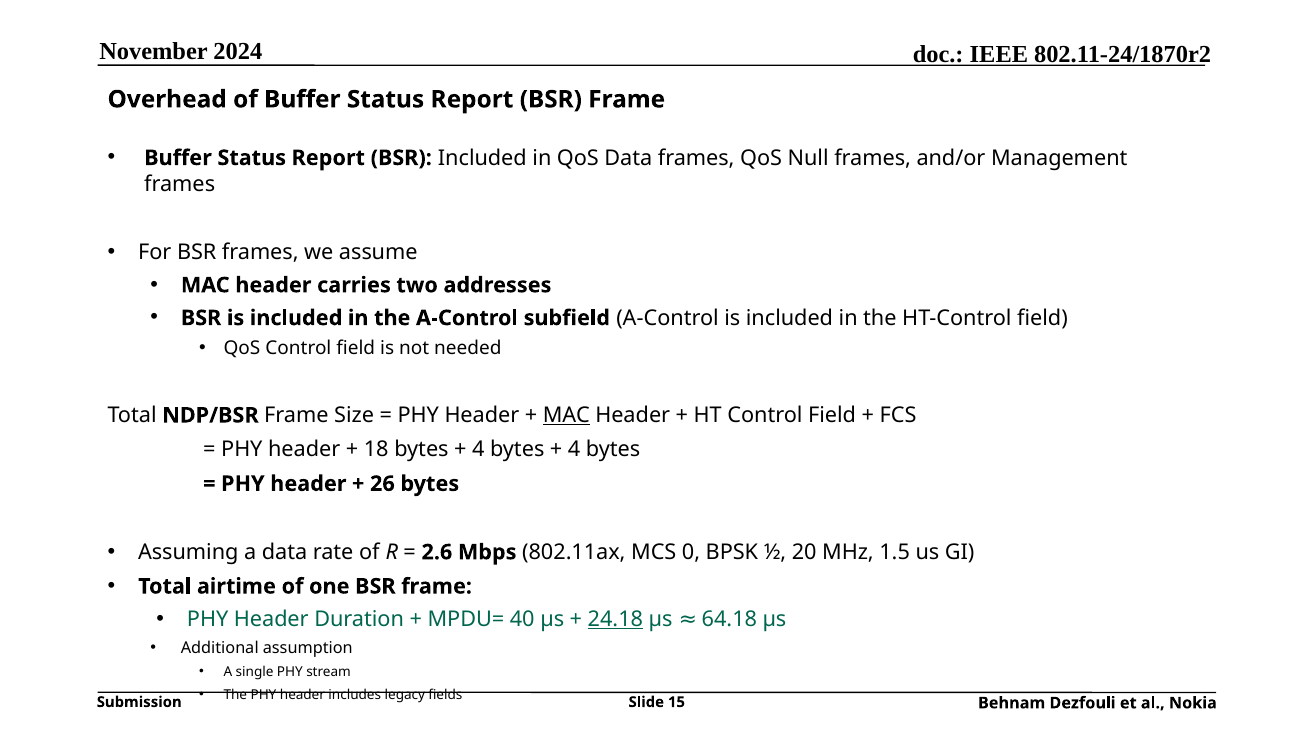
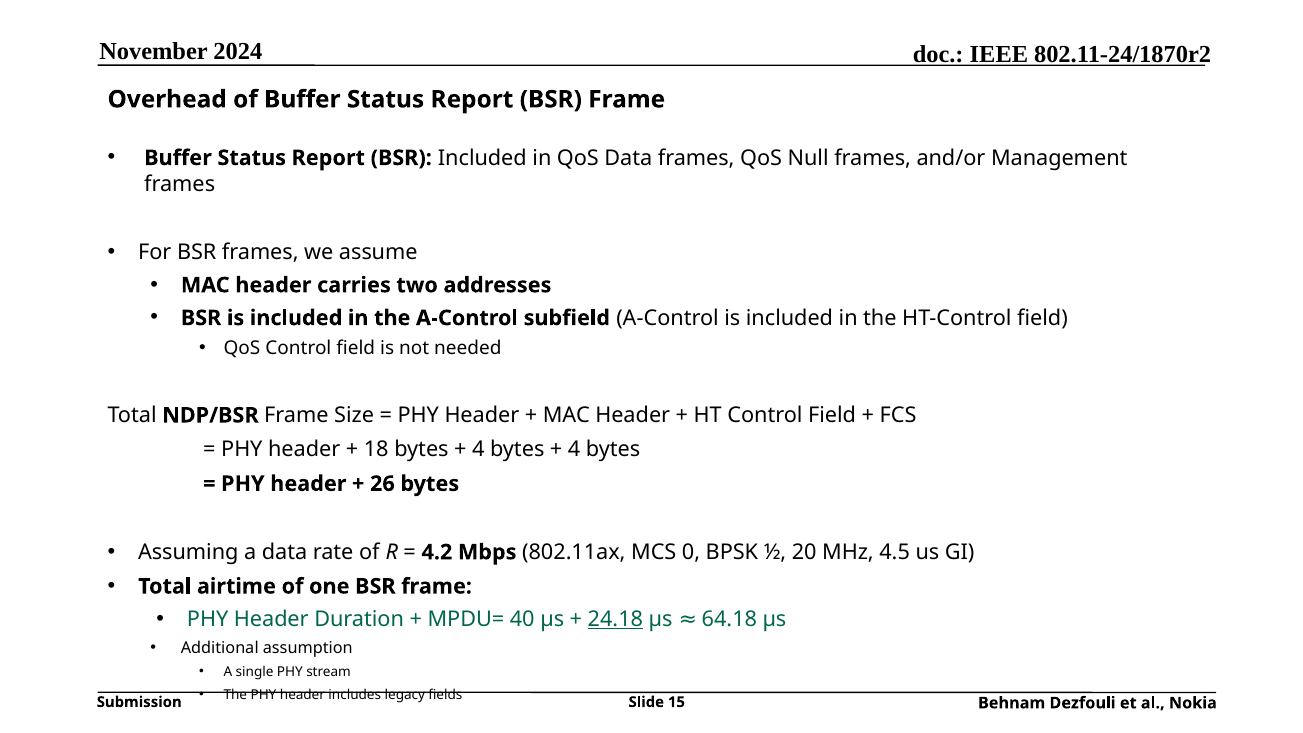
MAC at (566, 415) underline: present -> none
2.6: 2.6 -> 4.2
1.5: 1.5 -> 4.5
